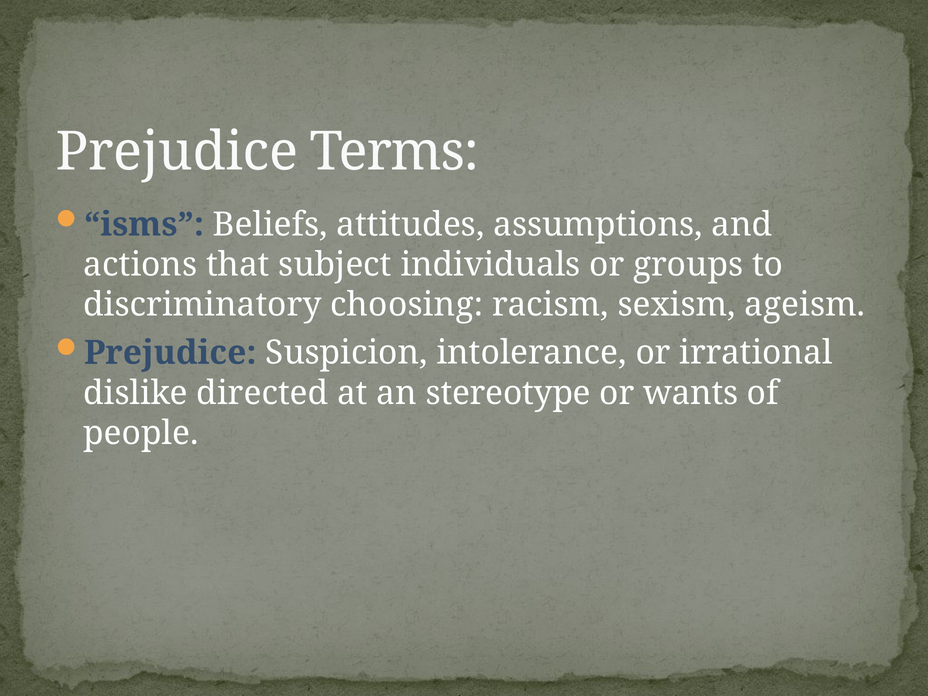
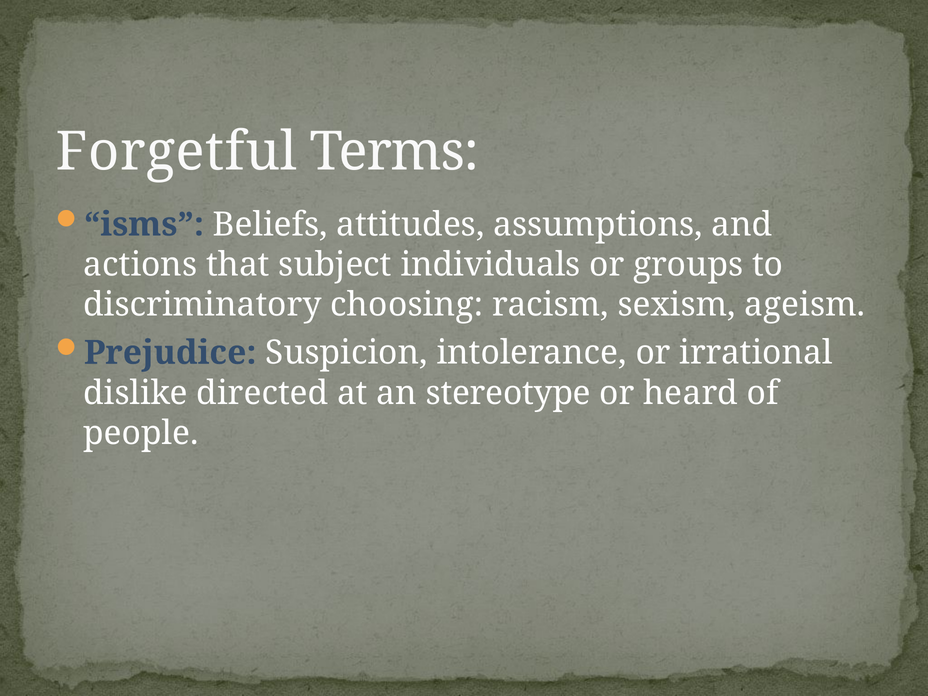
Prejudice at (177, 152): Prejudice -> Forgetful
wants: wants -> heard
